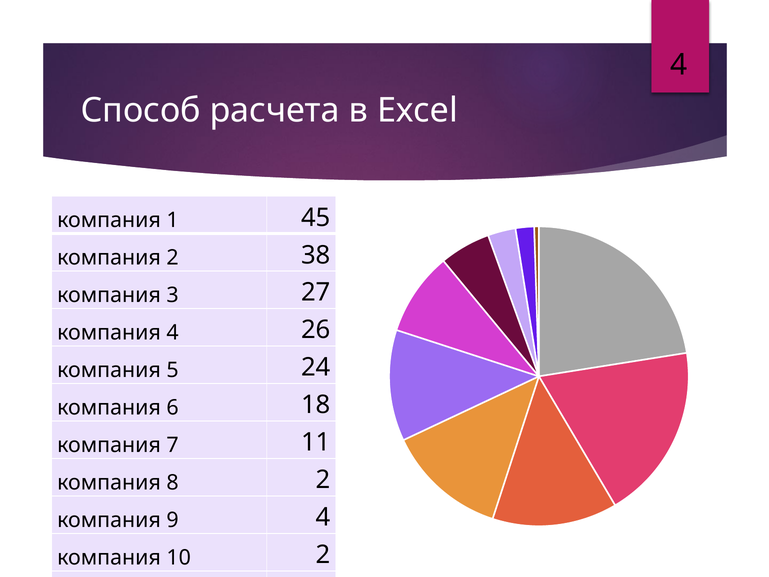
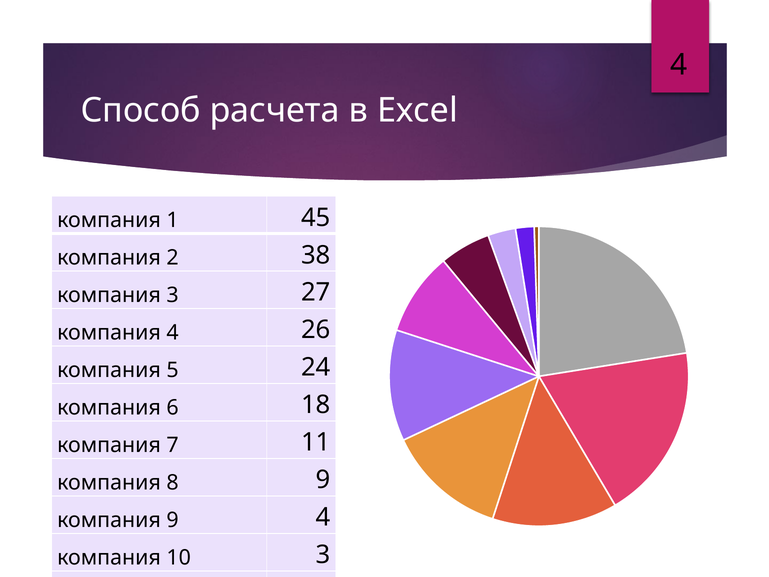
2 at (323, 480): 2 -> 9
2 at (323, 555): 2 -> 3
